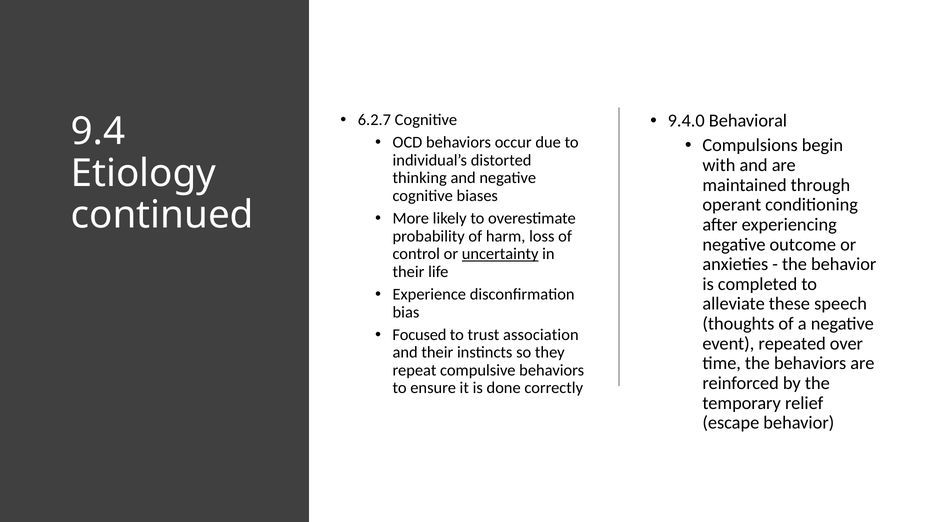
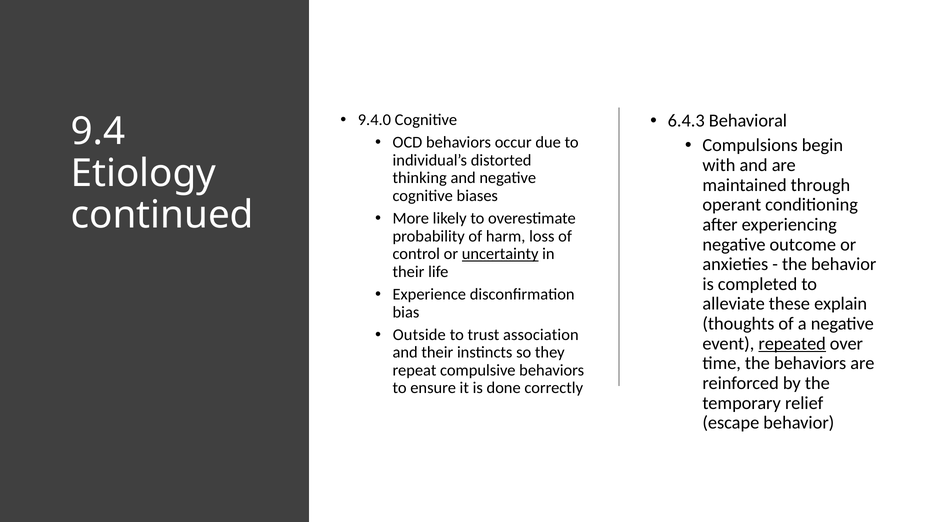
6.2.7: 6.2.7 -> 9.4.0
9.4.0: 9.4.0 -> 6.4.3
speech: speech -> explain
Focused: Focused -> Outside
repeated underline: none -> present
